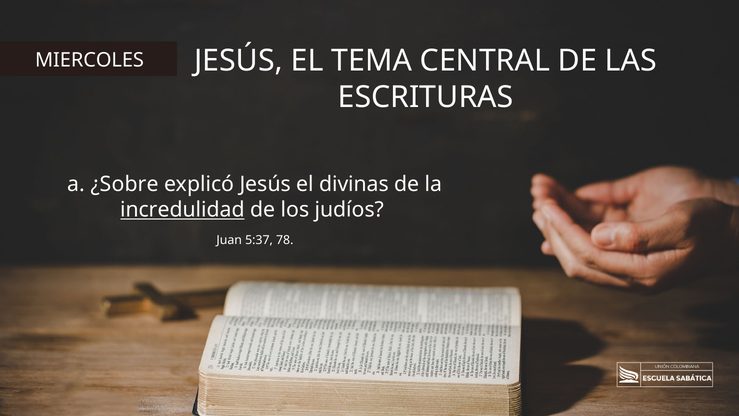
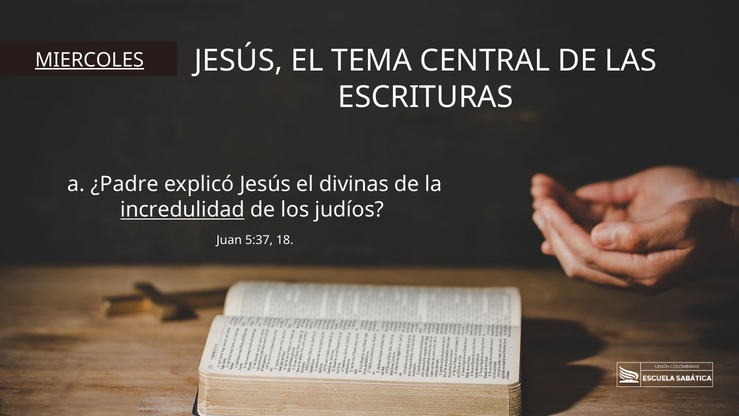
MIERCOLES underline: none -> present
¿Sobre: ¿Sobre -> ¿Padre
78: 78 -> 18
